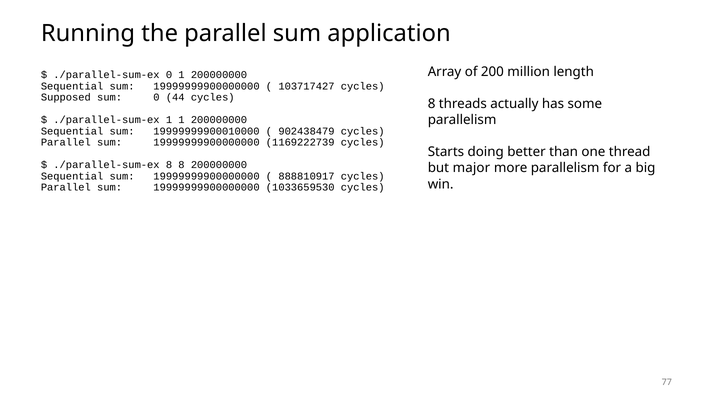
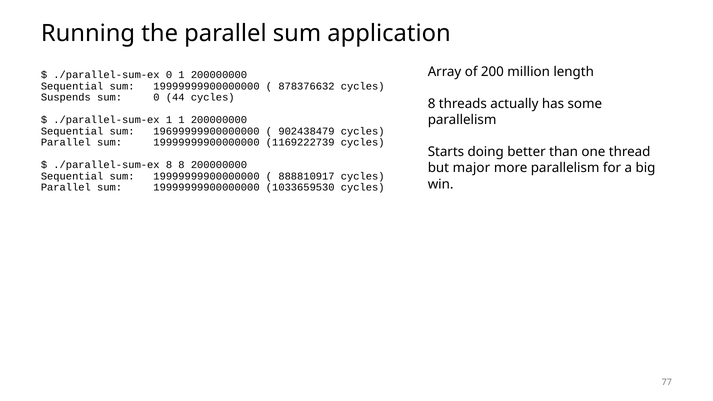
103717427: 103717427 -> 878376632
Supposed: Supposed -> Suspends
19999999900010000: 19999999900010000 -> 19699999900000000
